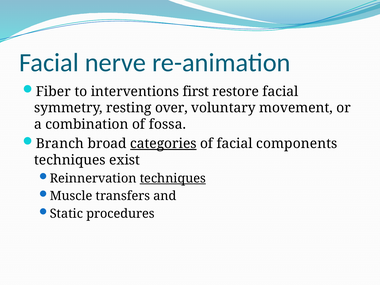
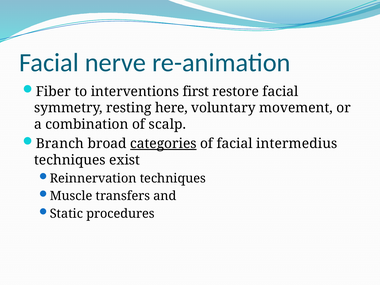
over: over -> here
fossa: fossa -> scalp
components: components -> intermedius
techniques at (173, 178) underline: present -> none
